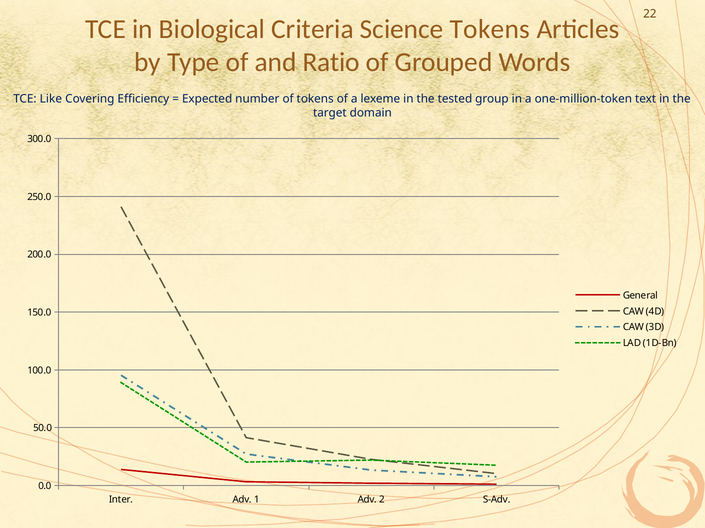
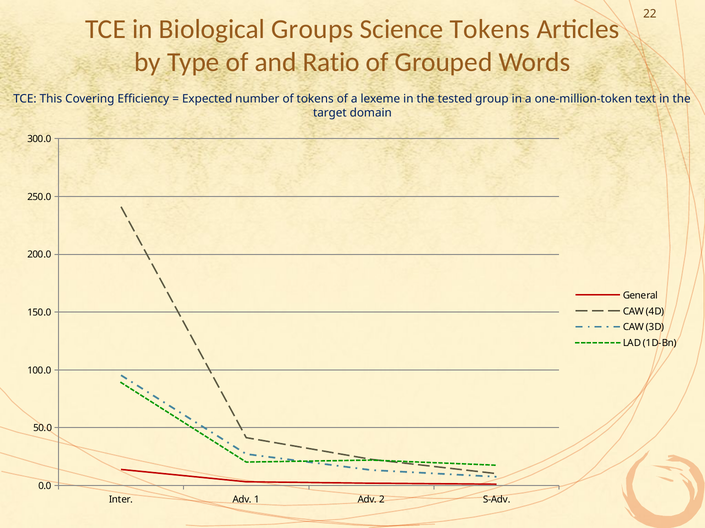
Criteria: Criteria -> Groups
Like: Like -> This
